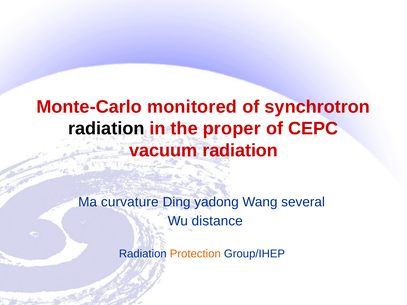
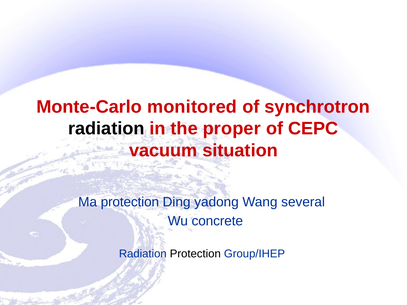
vacuum radiation: radiation -> situation
Ma curvature: curvature -> protection
distance: distance -> concrete
Protection at (195, 254) colour: orange -> black
